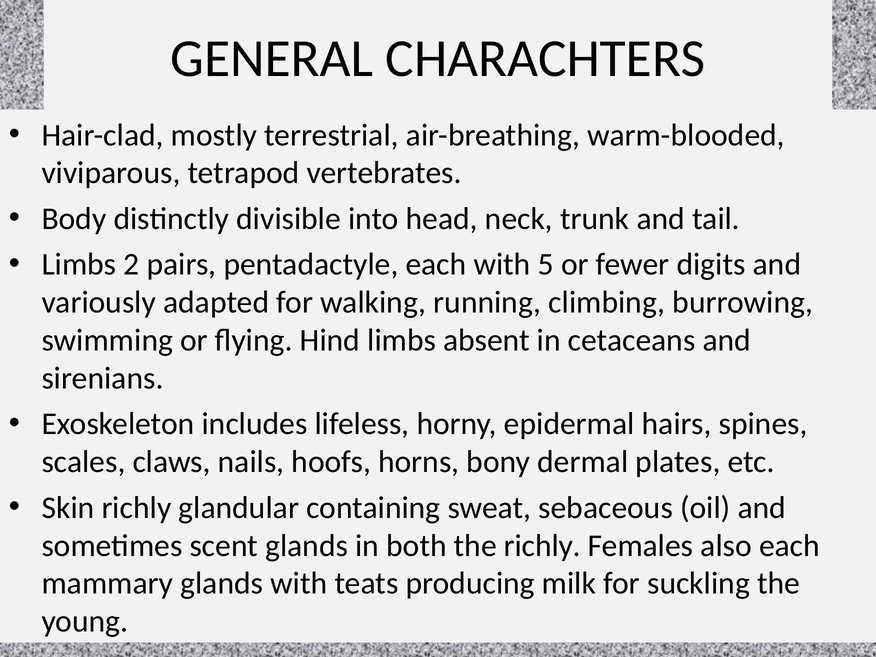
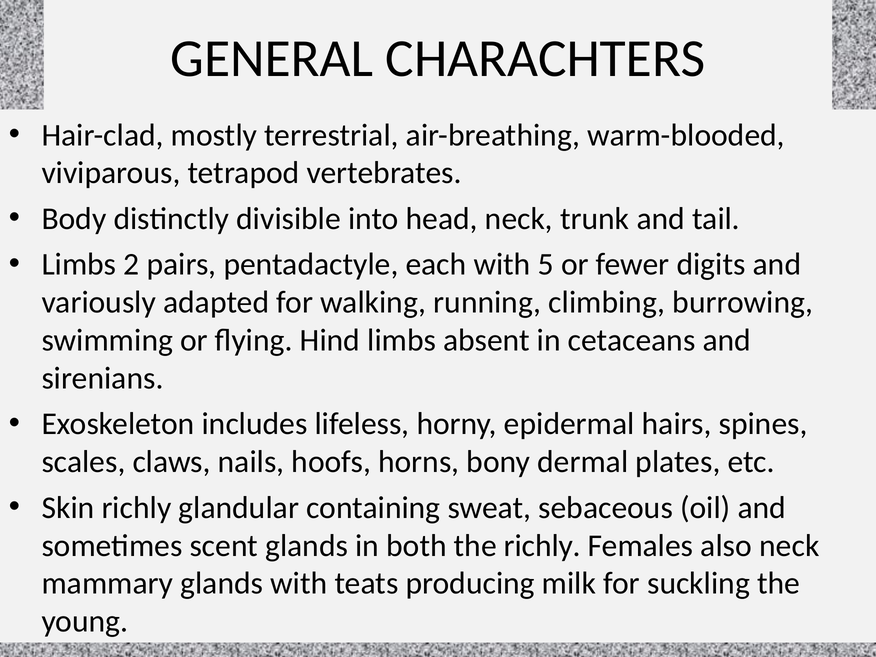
also each: each -> neck
